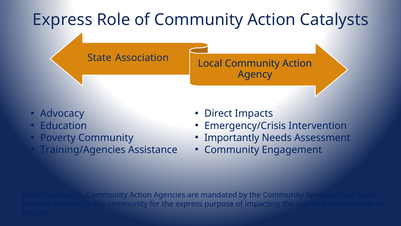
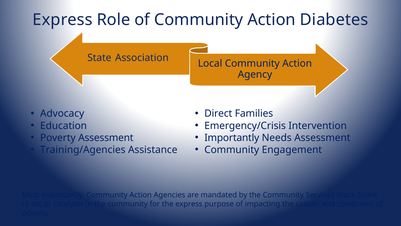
Action Catalysts: Catalysts -> Diabetes
Impacts: Impacts -> Families
Poverty Community: Community -> Assessment
